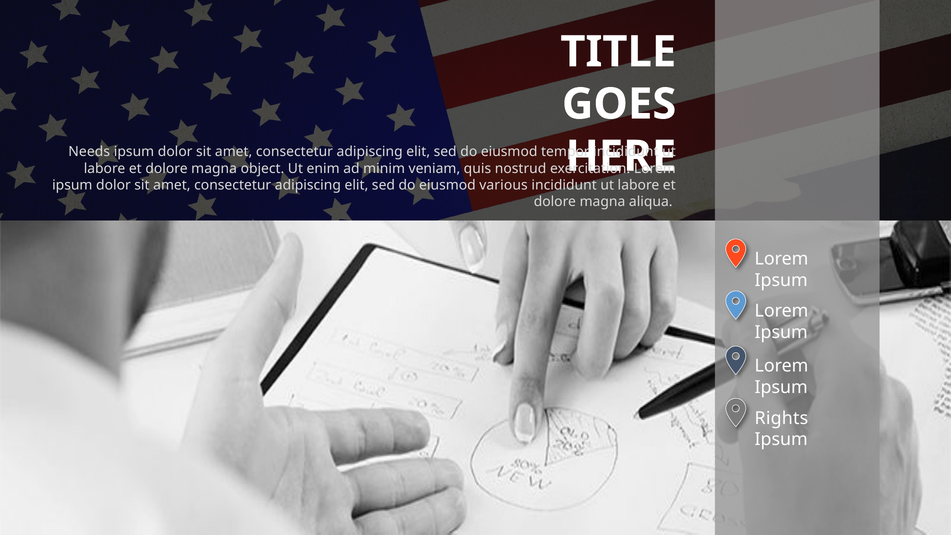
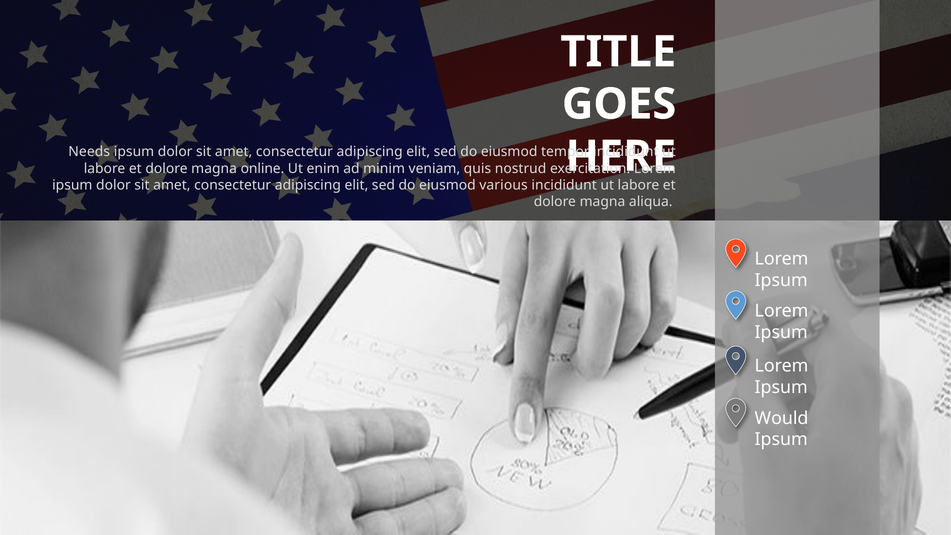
object: object -> online
Rights: Rights -> Would
